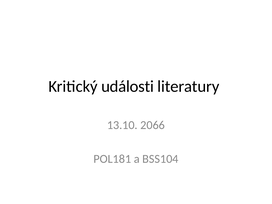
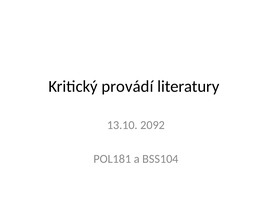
události: události -> provádí
2066: 2066 -> 2092
